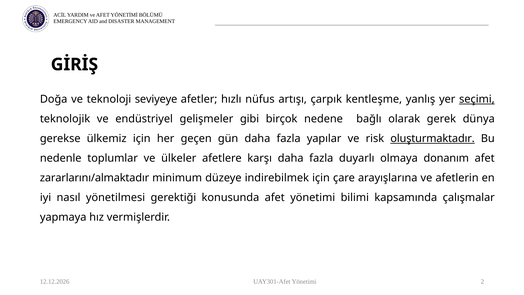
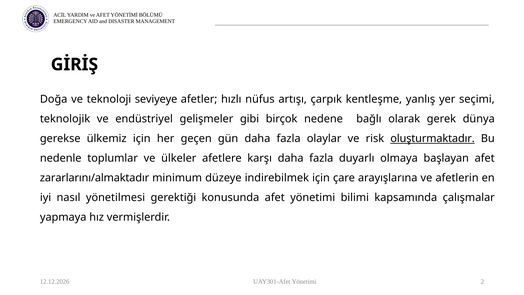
seçimi underline: present -> none
yapılar: yapılar -> olaylar
donanım: donanım -> başlayan
